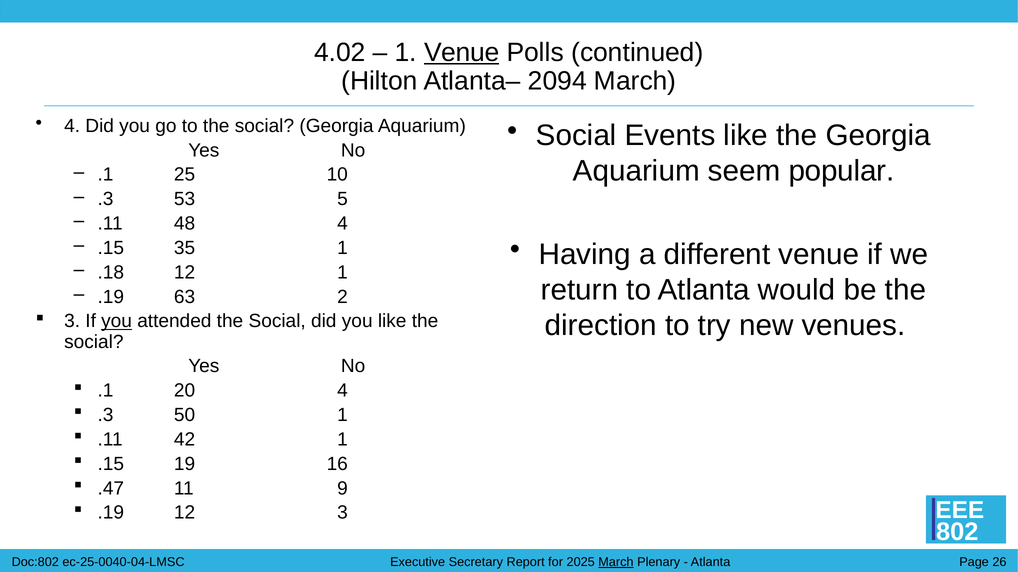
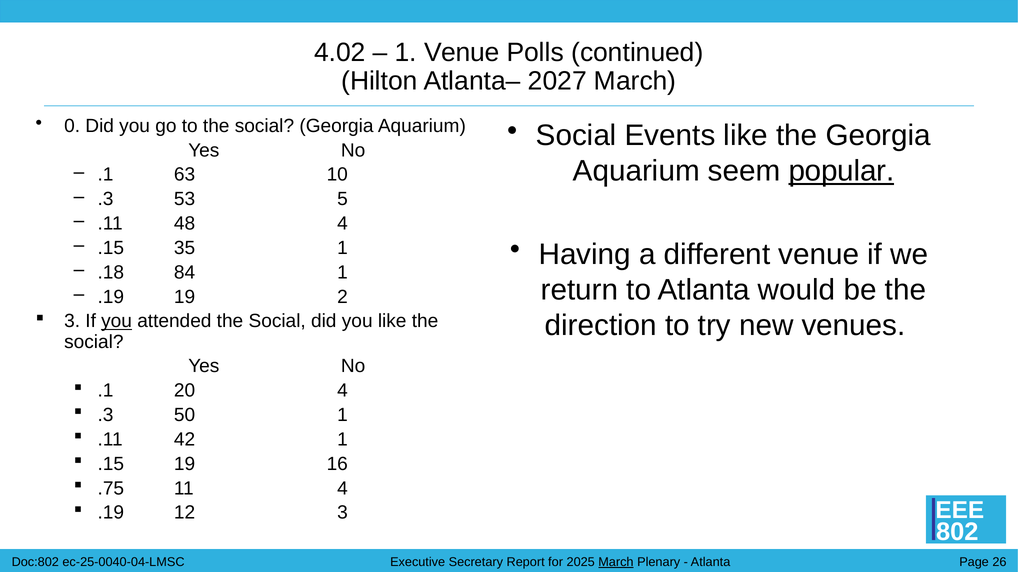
Venue at (462, 52) underline: present -> none
2094: 2094 -> 2027
4 at (72, 126): 4 -> 0
popular underline: none -> present
25: 25 -> 63
.18 12: 12 -> 84
.19 63: 63 -> 19
.47: .47 -> .75
11 9: 9 -> 4
